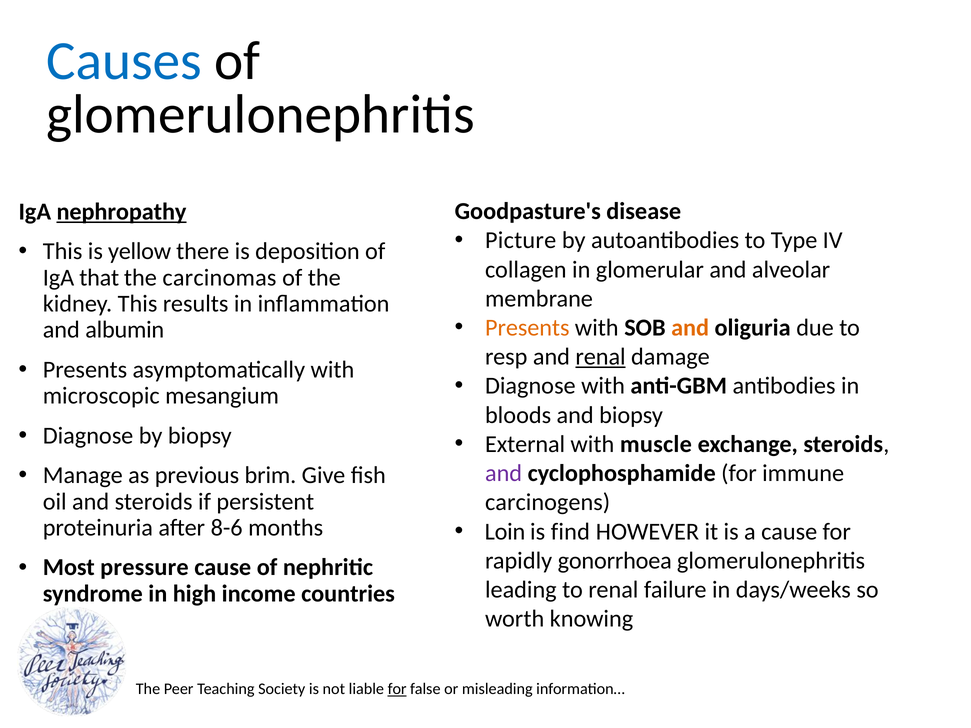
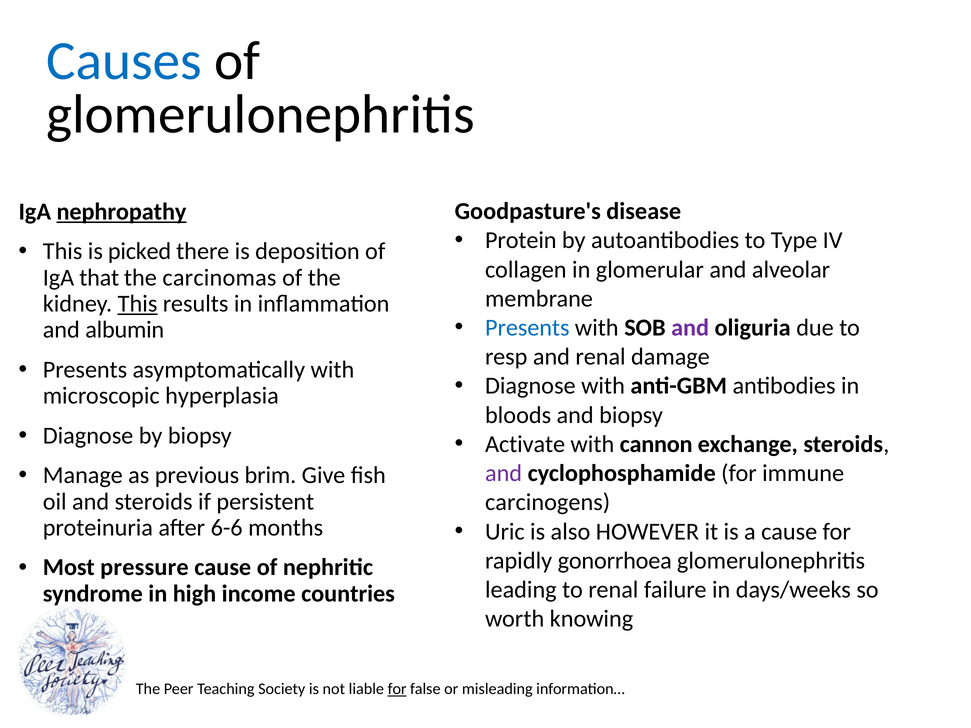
Picture: Picture -> Protein
yellow: yellow -> picked
This at (138, 304) underline: none -> present
Presents at (527, 328) colour: orange -> blue
and at (690, 328) colour: orange -> purple
renal at (601, 357) underline: present -> none
mesangium: mesangium -> hyperplasia
External: External -> Activate
muscle: muscle -> cannon
8-6: 8-6 -> 6-6
Loin: Loin -> Uric
find: find -> also
